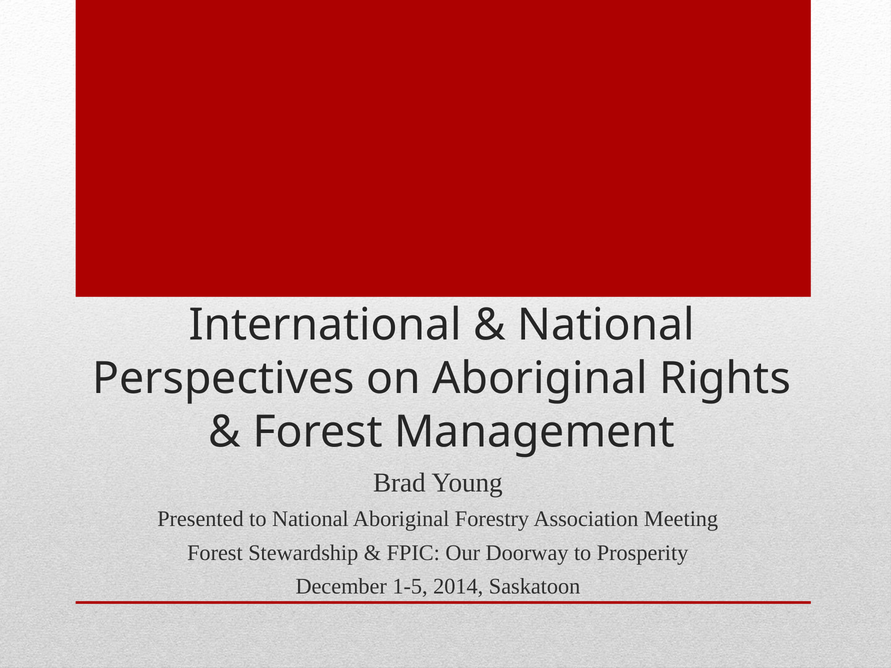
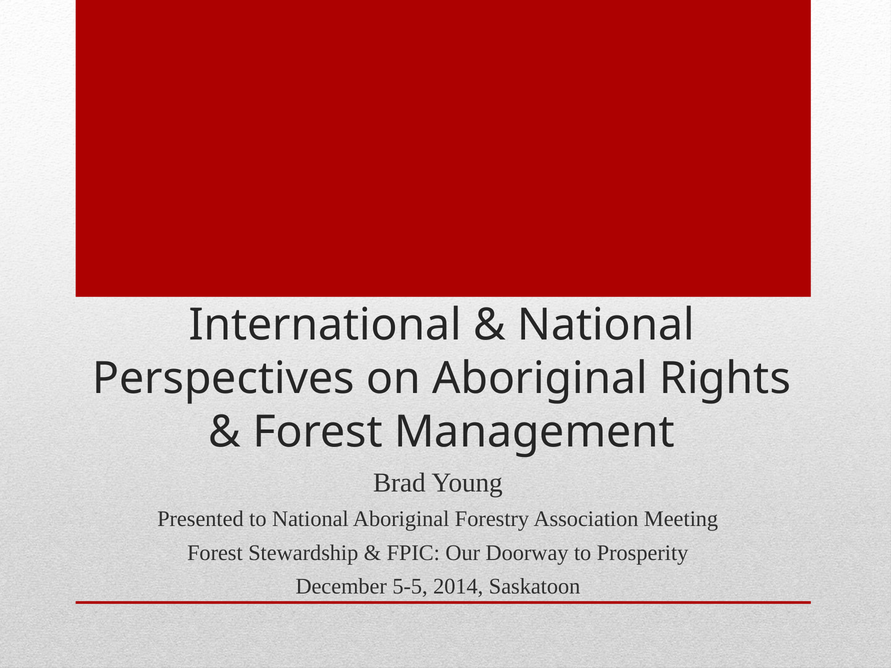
1-5: 1-5 -> 5-5
